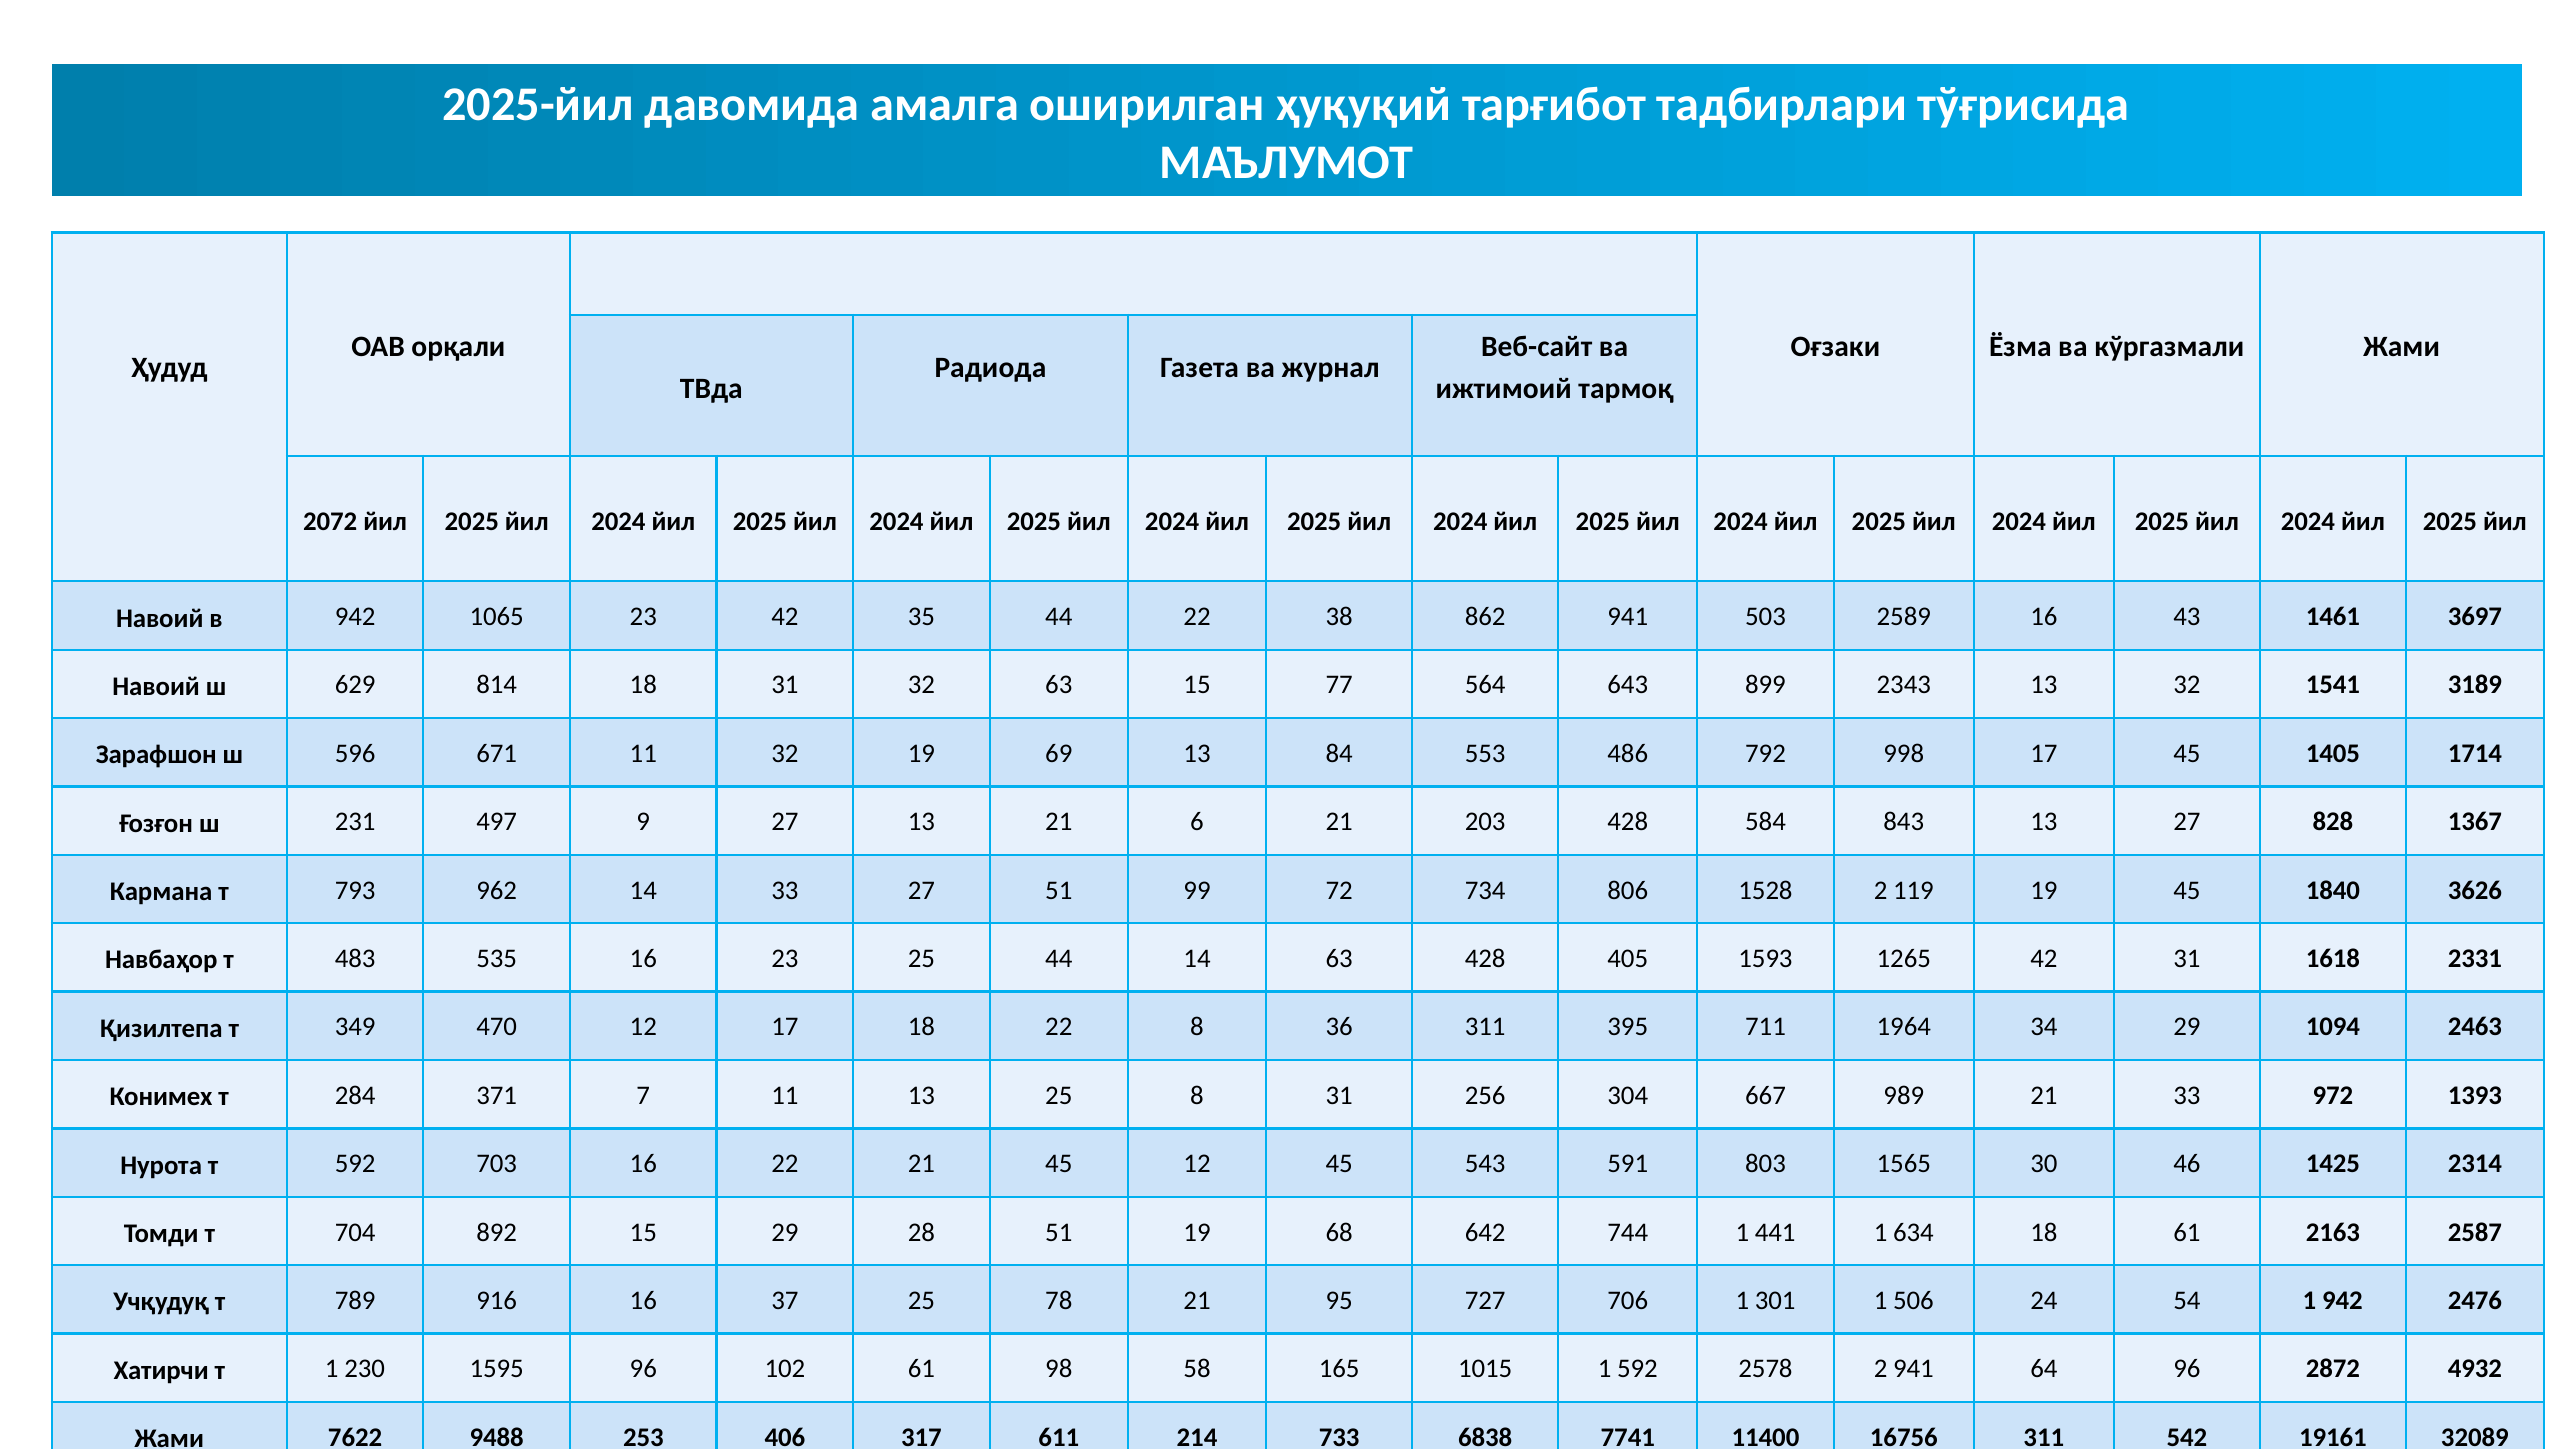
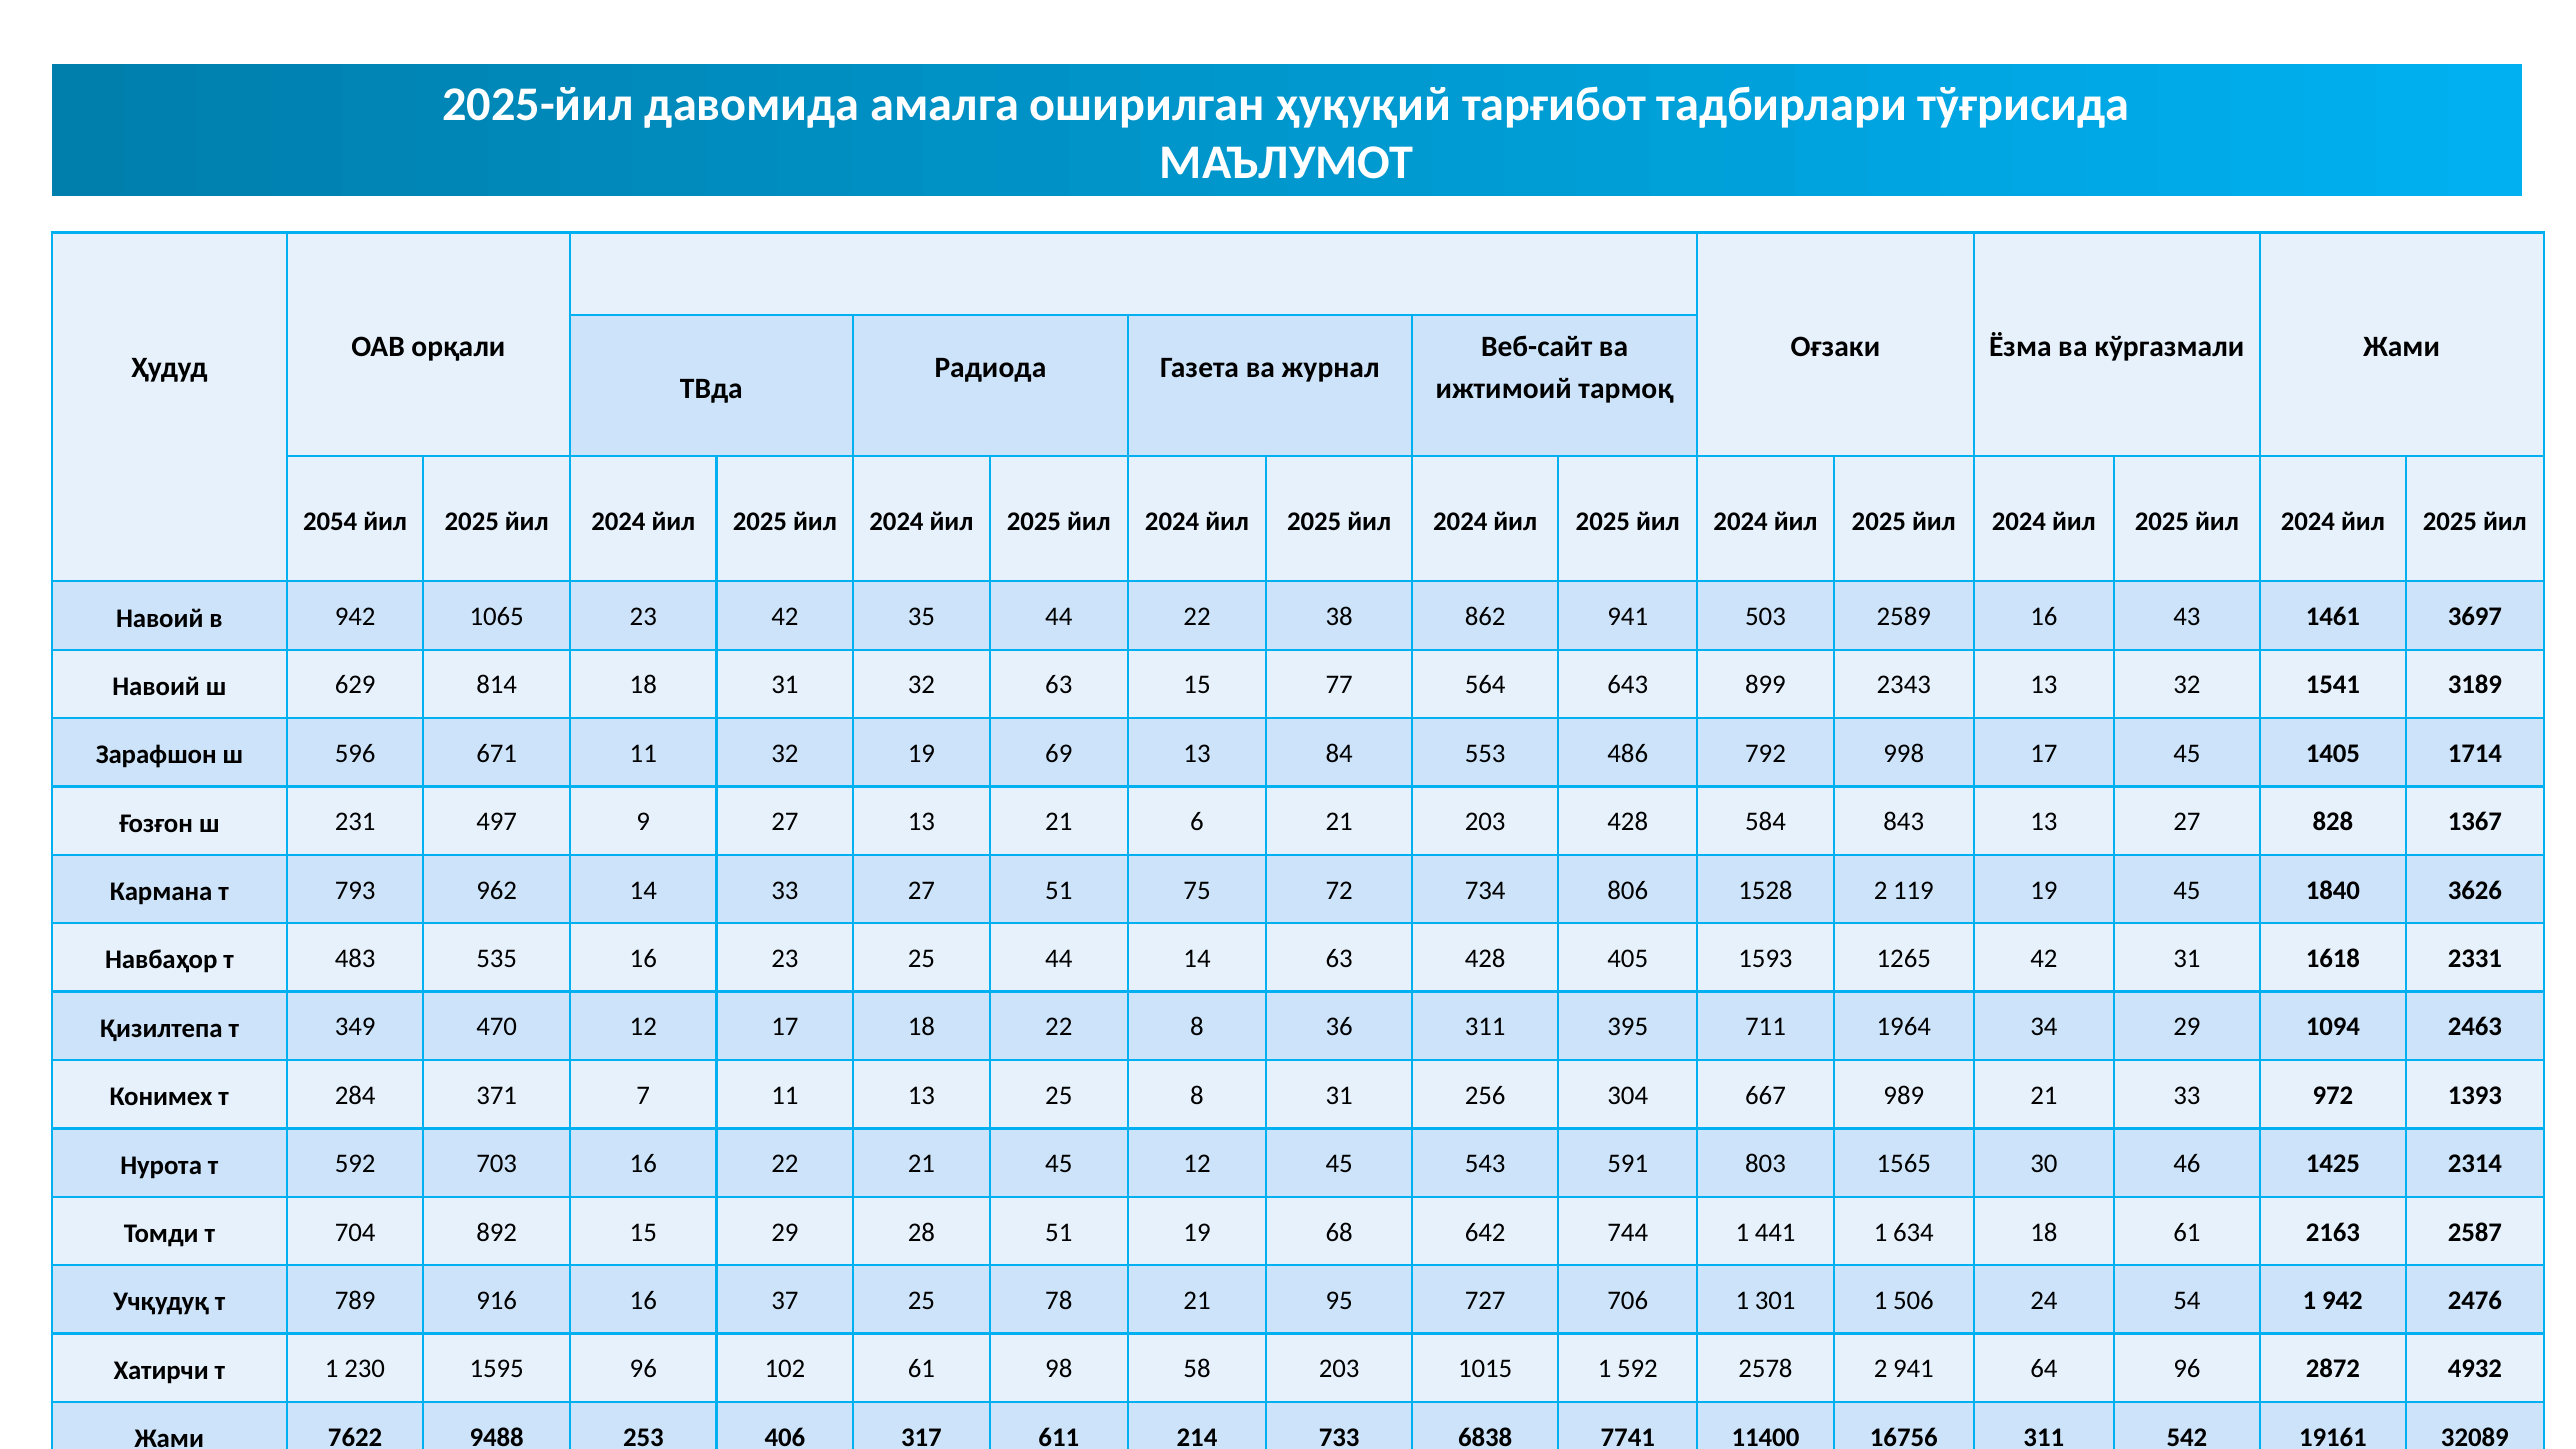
2072: 2072 -> 2054
99: 99 -> 75
58 165: 165 -> 203
